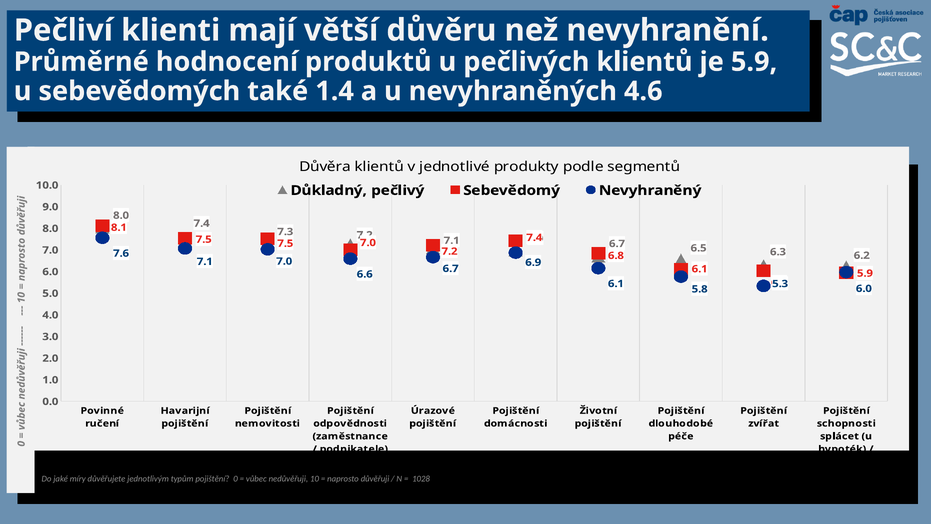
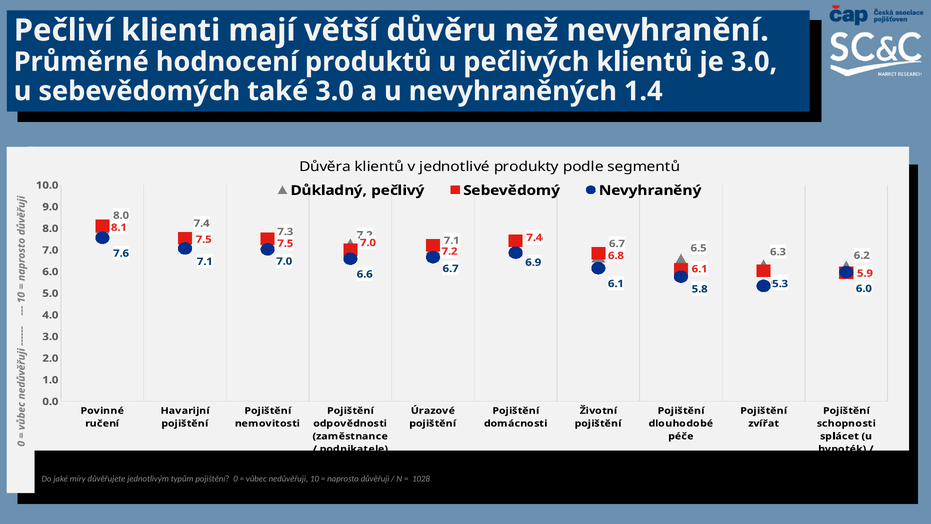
je 5.9: 5.9 -> 3.0
také 1.4: 1.4 -> 3.0
4.6: 4.6 -> 1.4
